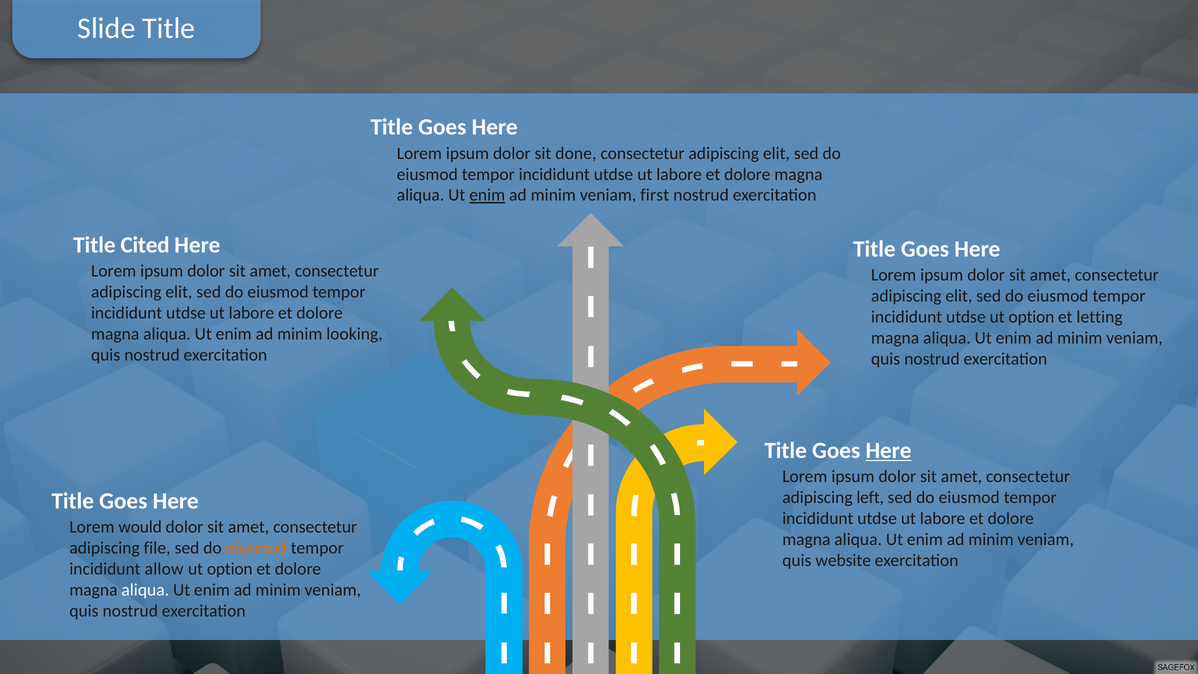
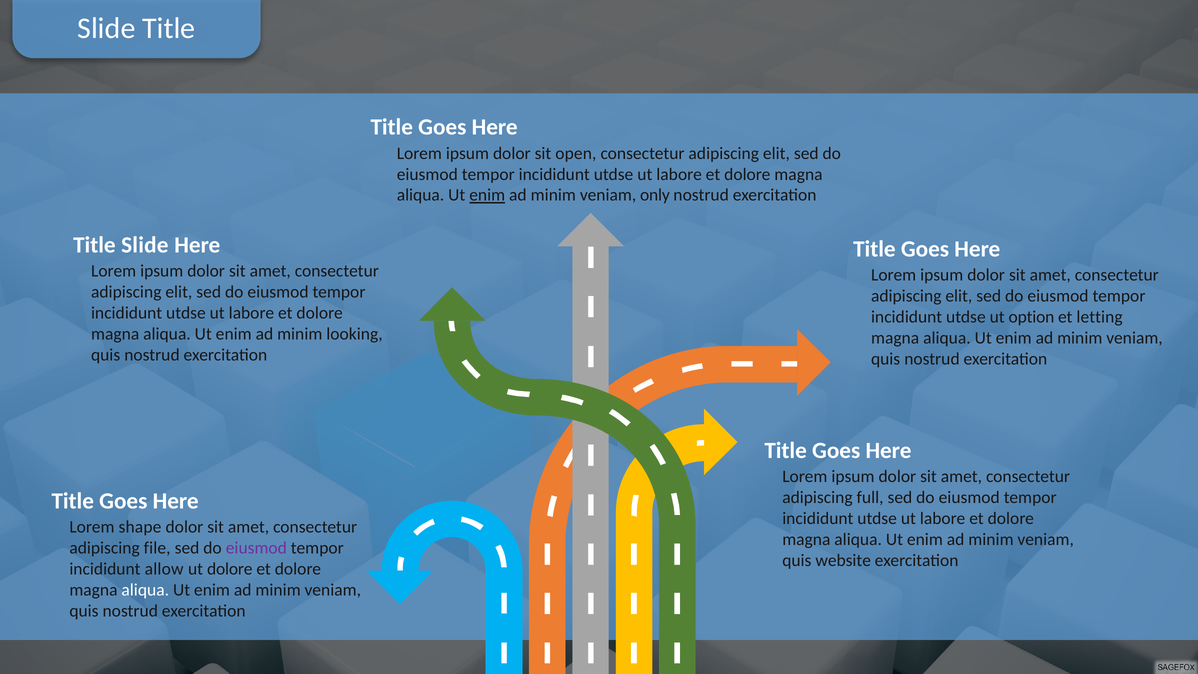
done: done -> open
first: first -> only
Title Cited: Cited -> Slide
Here at (889, 450) underline: present -> none
left: left -> full
would: would -> shape
eiusmod at (256, 548) colour: orange -> purple
option at (230, 569): option -> dolore
